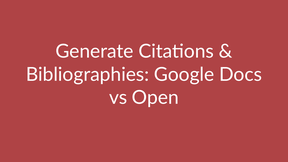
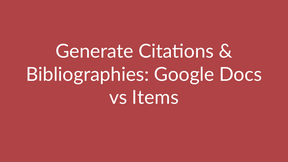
Open: Open -> Items
